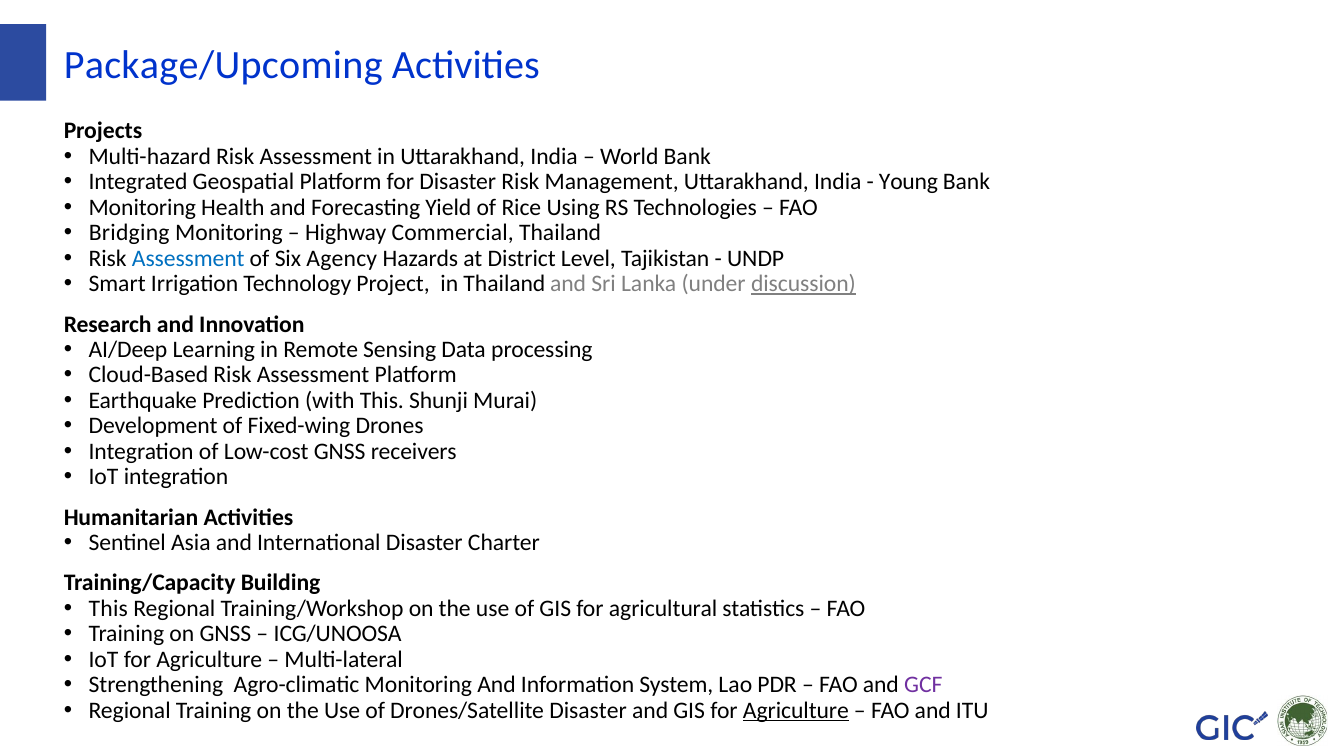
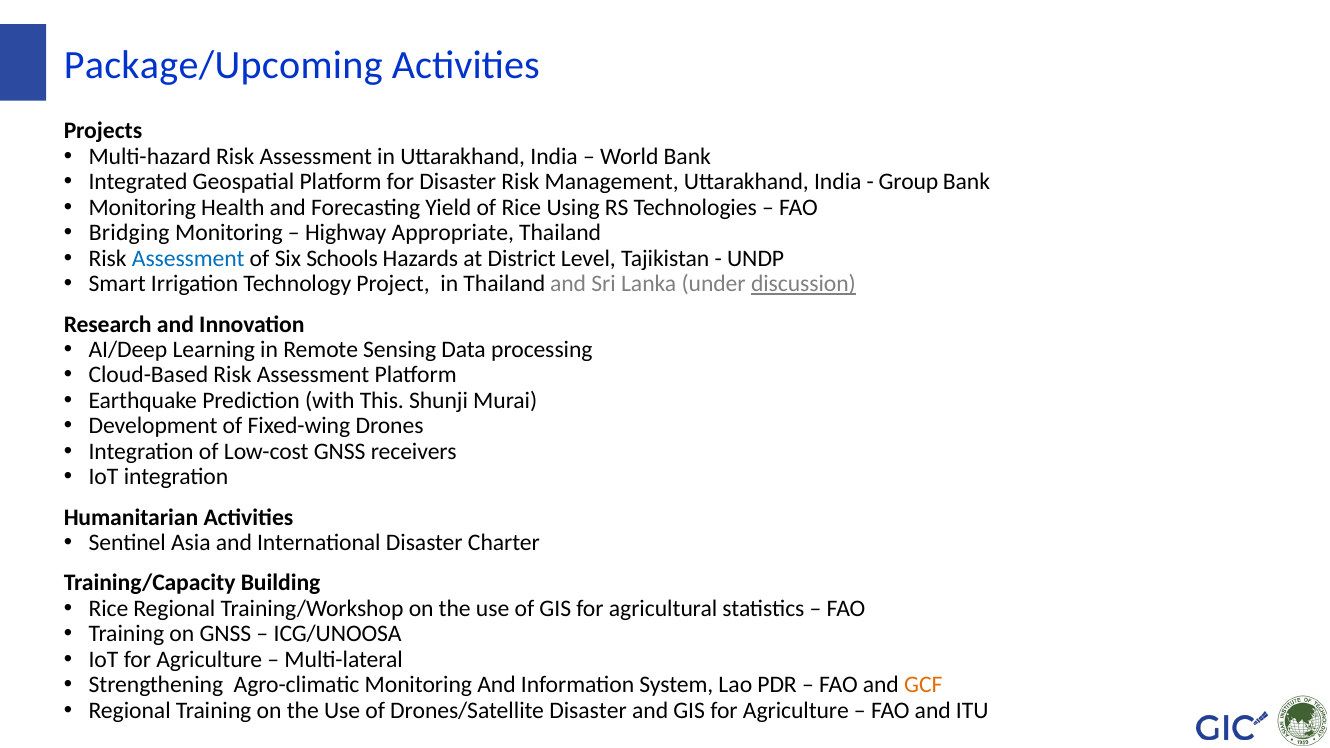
Young: Young -> Group
Commercial: Commercial -> Appropriate
Agency: Agency -> Schools
This at (108, 609): This -> Rice
GCF colour: purple -> orange
Agriculture at (796, 710) underline: present -> none
